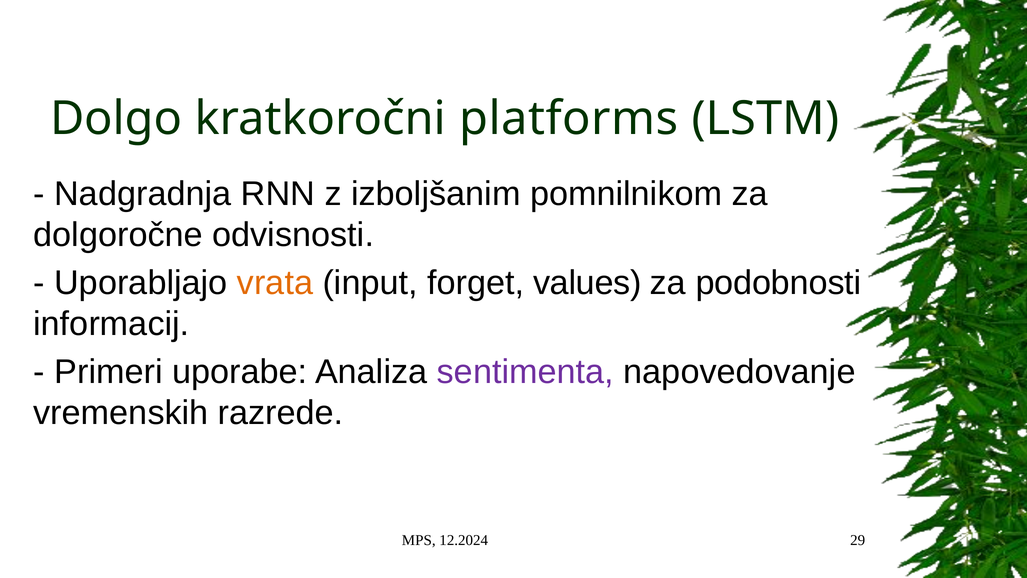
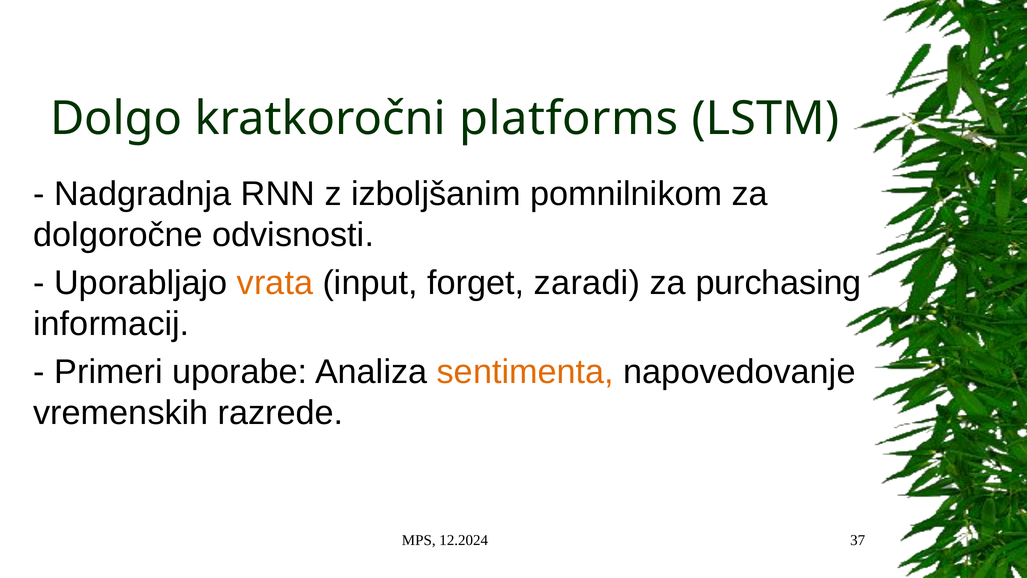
values: values -> zaradi
podobnosti: podobnosti -> purchasing
sentimenta colour: purple -> orange
29: 29 -> 37
